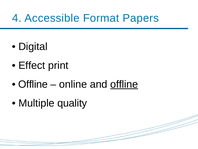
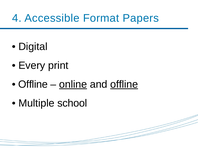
Effect: Effect -> Every
online underline: none -> present
quality: quality -> school
